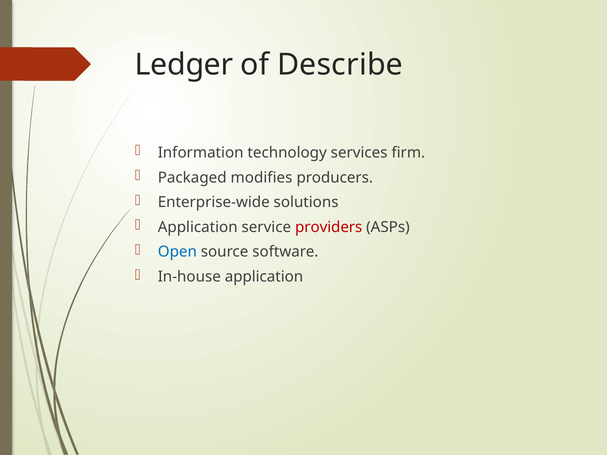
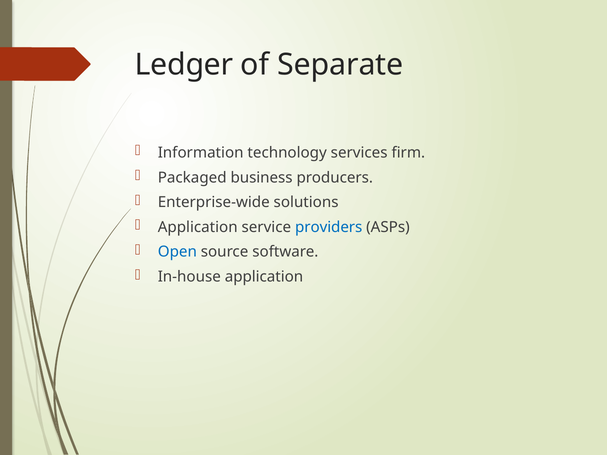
Describe: Describe -> Separate
modifies: modifies -> business
providers colour: red -> blue
